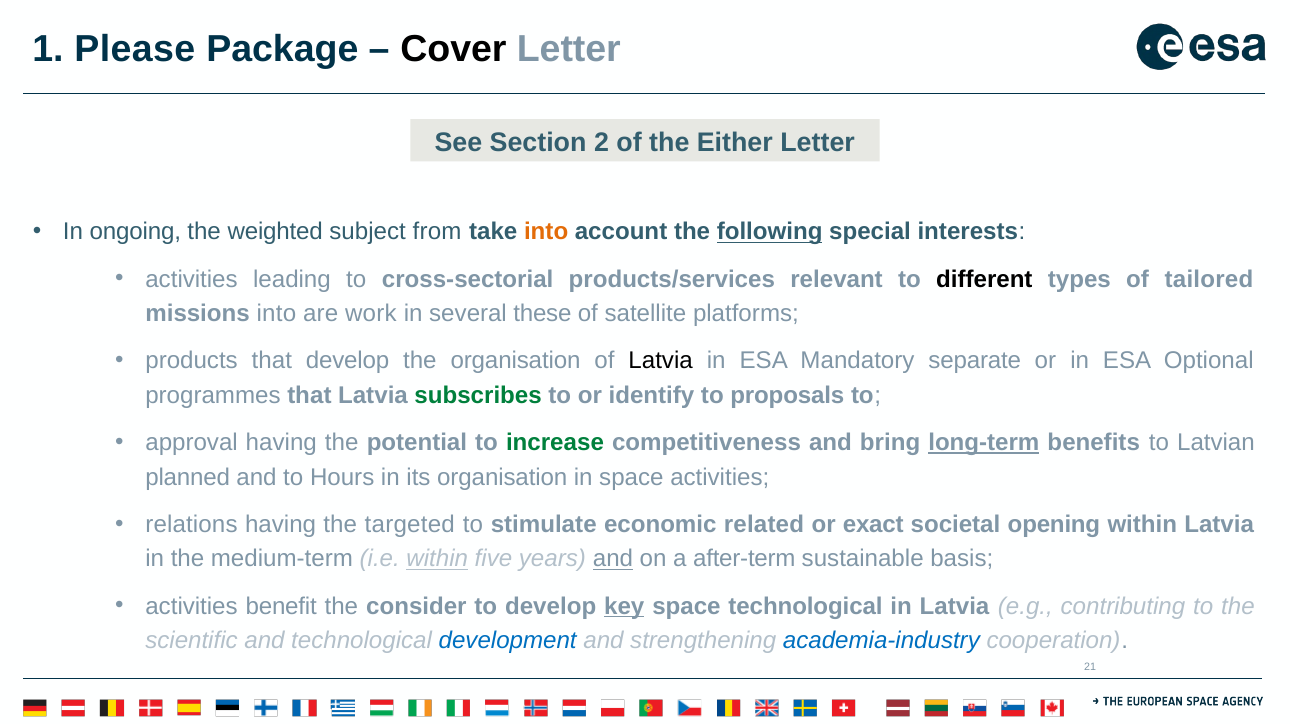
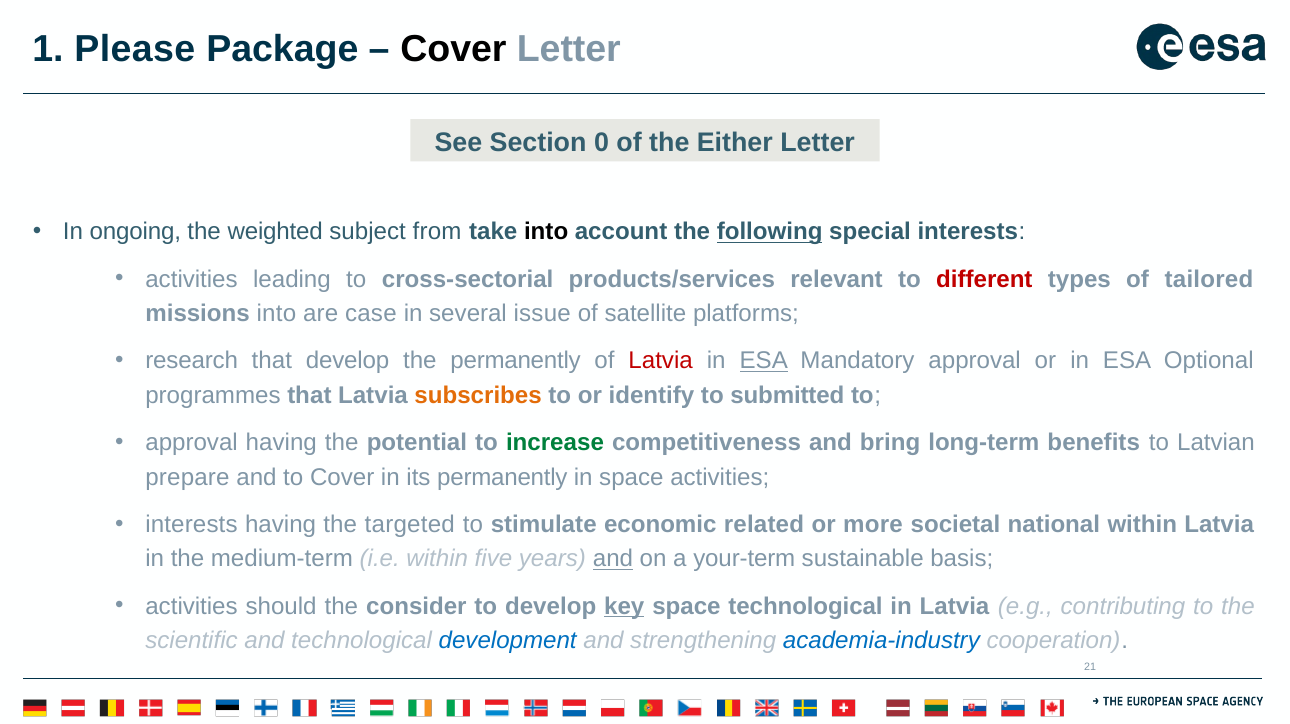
2: 2 -> 0
into at (546, 232) colour: orange -> black
different colour: black -> red
work: work -> case
these: these -> issue
products: products -> research
the organisation: organisation -> permanently
Latvia at (661, 361) colour: black -> red
ESA at (764, 361) underline: none -> present
Mandatory separate: separate -> approval
subscribes colour: green -> orange
proposals: proposals -> submitted
long-term underline: present -> none
planned: planned -> prepare
to Hours: Hours -> Cover
its organisation: organisation -> permanently
relations at (191, 524): relations -> interests
exact: exact -> more
opening: opening -> national
within at (437, 559) underline: present -> none
after-term: after-term -> your-term
benefit: benefit -> should
